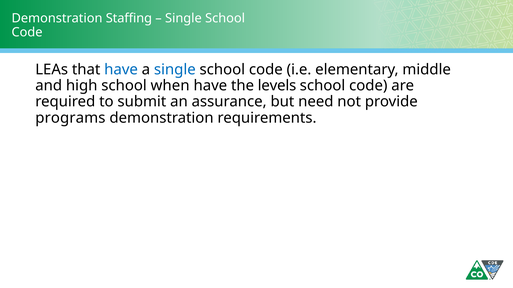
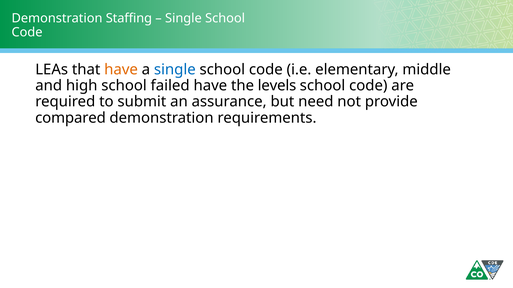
have at (121, 70) colour: blue -> orange
when: when -> failed
programs: programs -> compared
